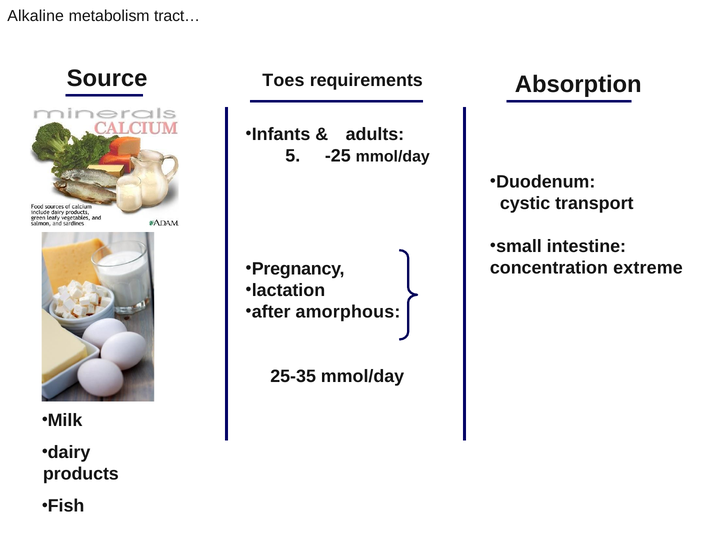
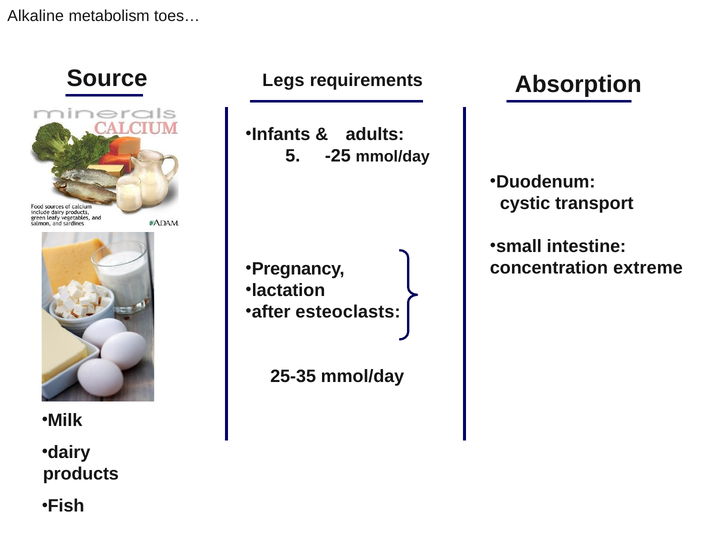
tract…: tract… -> toes…
Toes: Toes -> Legs
amorphous: amorphous -> esteoclasts
